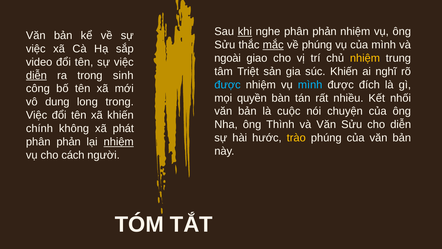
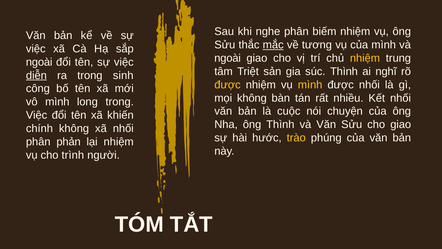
khi underline: present -> none
nghe phân phản: phản -> biếm
về phúng: phúng -> tương
video at (39, 62): video -> ngoài
súc Khiến: Khiến -> Thình
được at (228, 85) colour: light blue -> yellow
mình at (310, 85) colour: light blue -> yellow
được đích: đích -> nhối
mọi quyền: quyền -> không
vô dung: dung -> mình
cho diễn: diễn -> giao
xã phát: phát -> nhối
nhiệm at (119, 142) underline: present -> none
cách: cách -> trình
